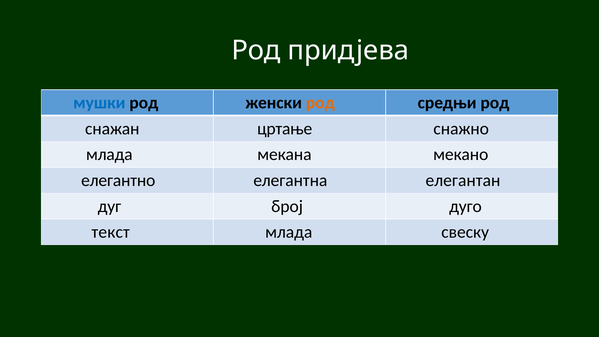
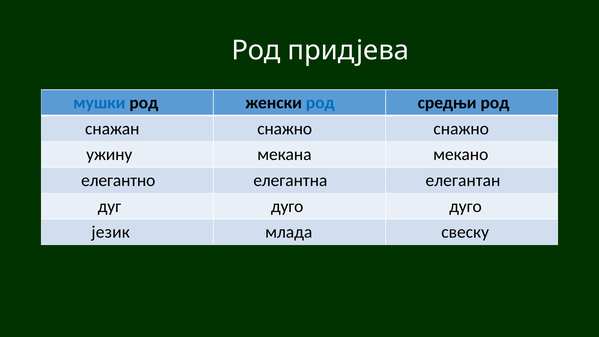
род at (320, 103) colour: orange -> blue
снажан цртање: цртање -> снажно
млада at (109, 155): млада -> ужину
дуг број: број -> дуго
текст: текст -> језик
